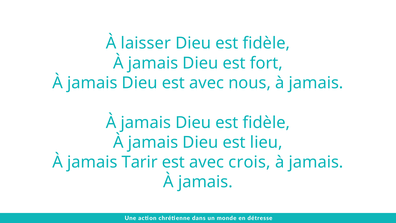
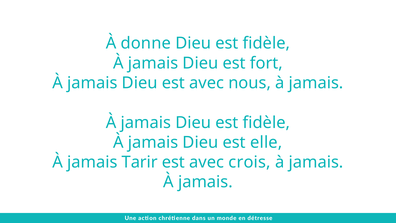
laisser: laisser -> donne
lieu: lieu -> elle
